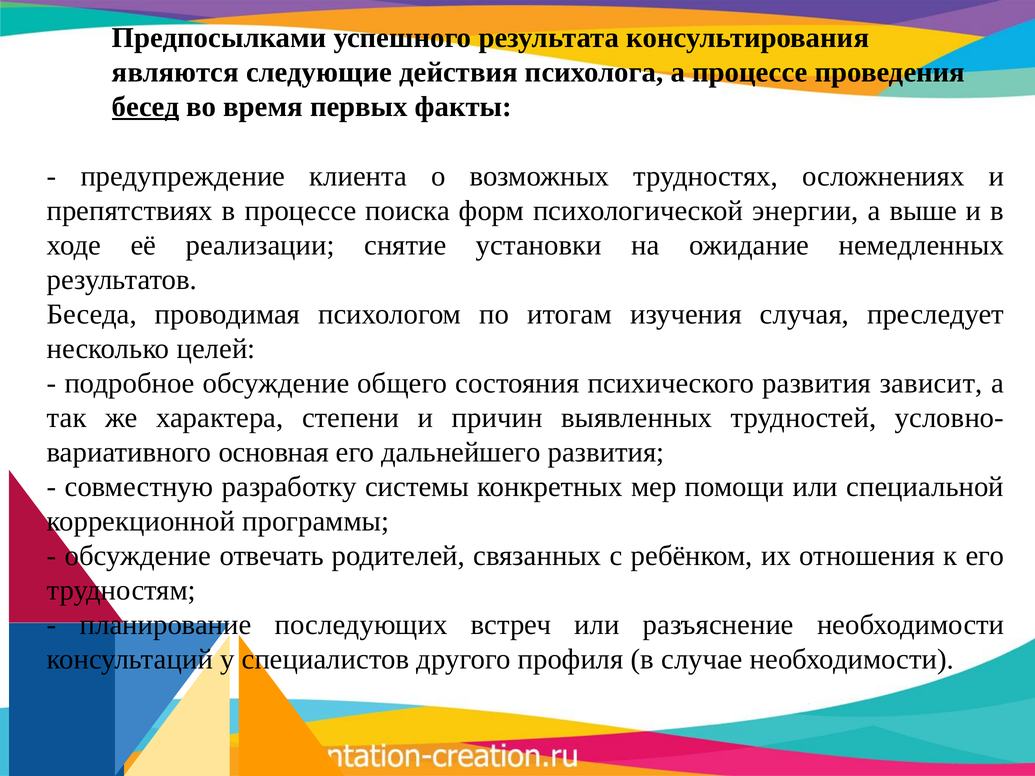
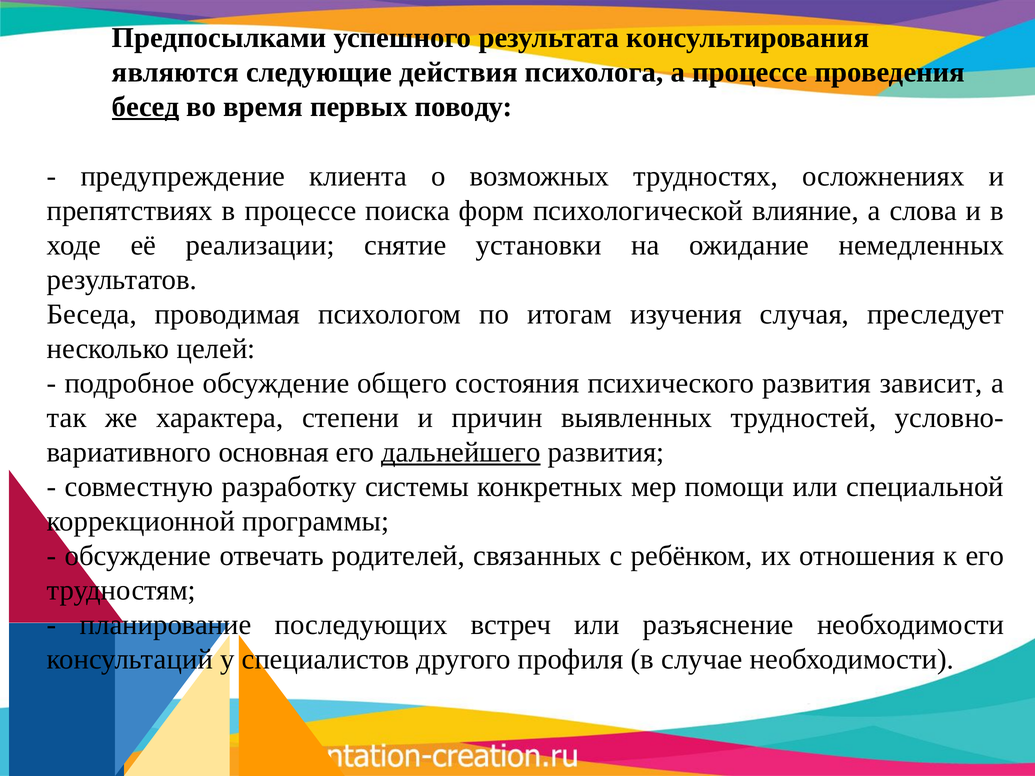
факты: факты -> поводу
энергии: энергии -> влияние
выше: выше -> слова
дальнейшего underline: none -> present
